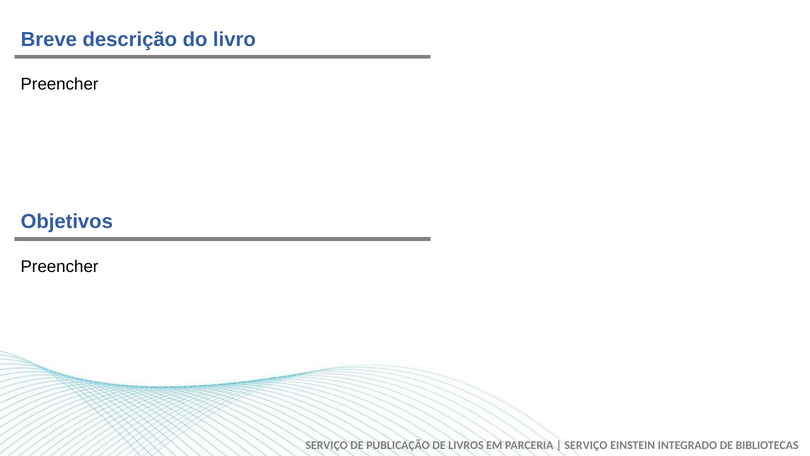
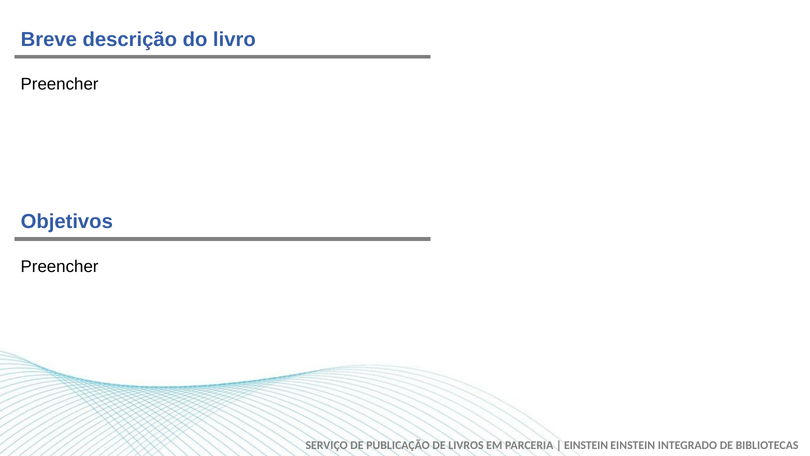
SERVIÇO at (586, 445): SERVIÇO -> EINSTEIN
